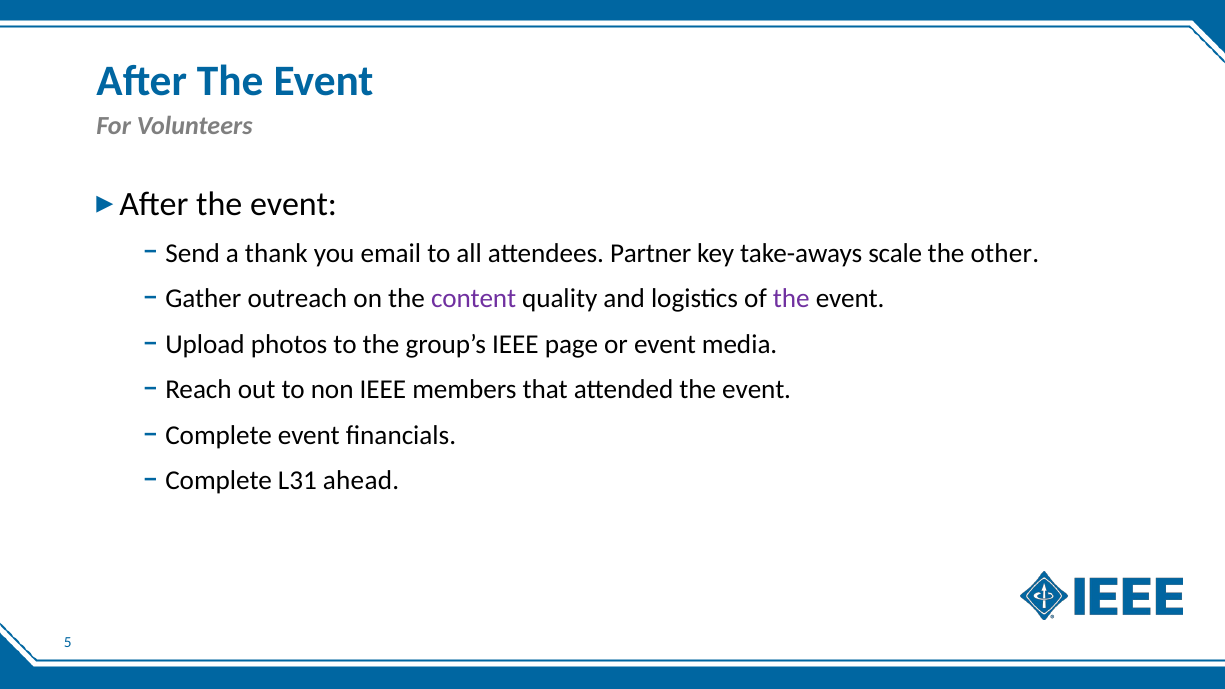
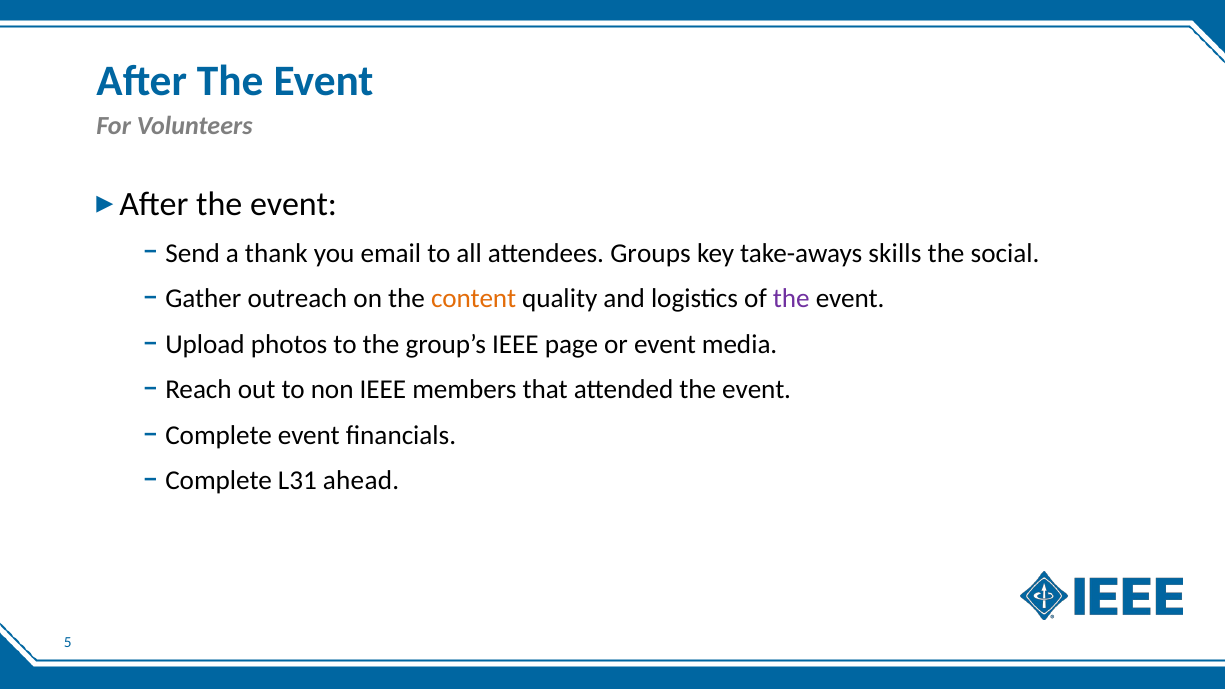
Partner: Partner -> Groups
scale: scale -> skills
other: other -> social
content colour: purple -> orange
